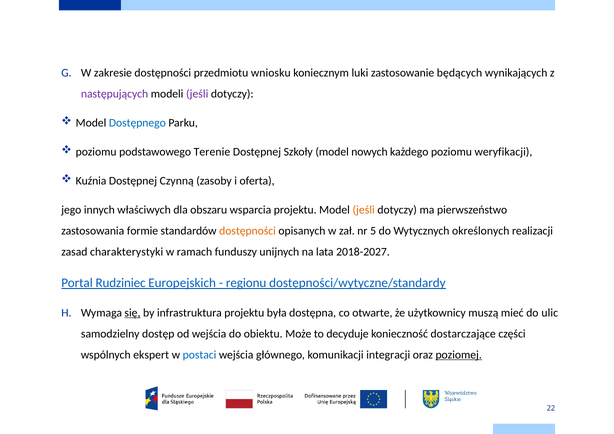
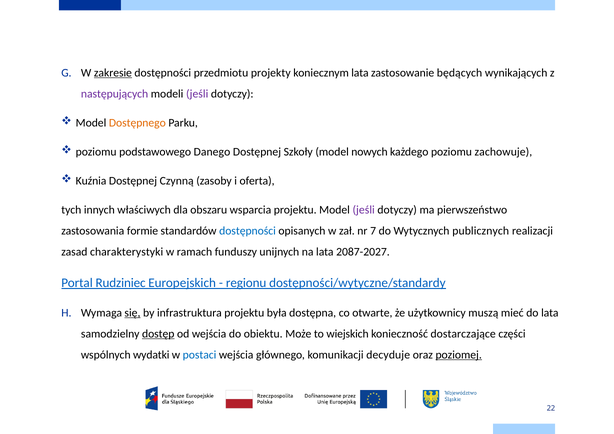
zakresie underline: none -> present
wniosku: wniosku -> projekty
koniecznym luki: luki -> lata
Dostępnego colour: blue -> orange
Terenie: Terenie -> Danego
weryfikacji: weryfikacji -> zachowuje
jego: jego -> tych
jeśli at (364, 210) colour: orange -> purple
dostępności at (248, 231) colour: orange -> blue
5: 5 -> 7
określonych: określonych -> publicznych
2018-2027: 2018-2027 -> 2087-2027
do ulic: ulic -> lata
dostęp underline: none -> present
decyduje: decyduje -> wiejskich
ekspert: ekspert -> wydatki
integracji: integracji -> decyduje
